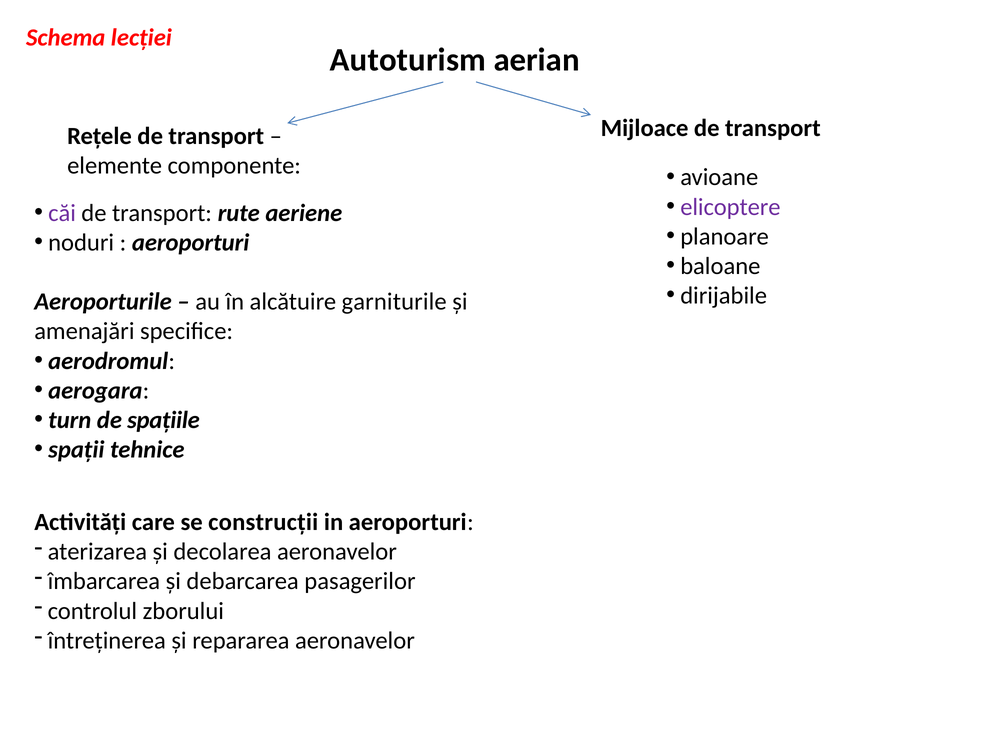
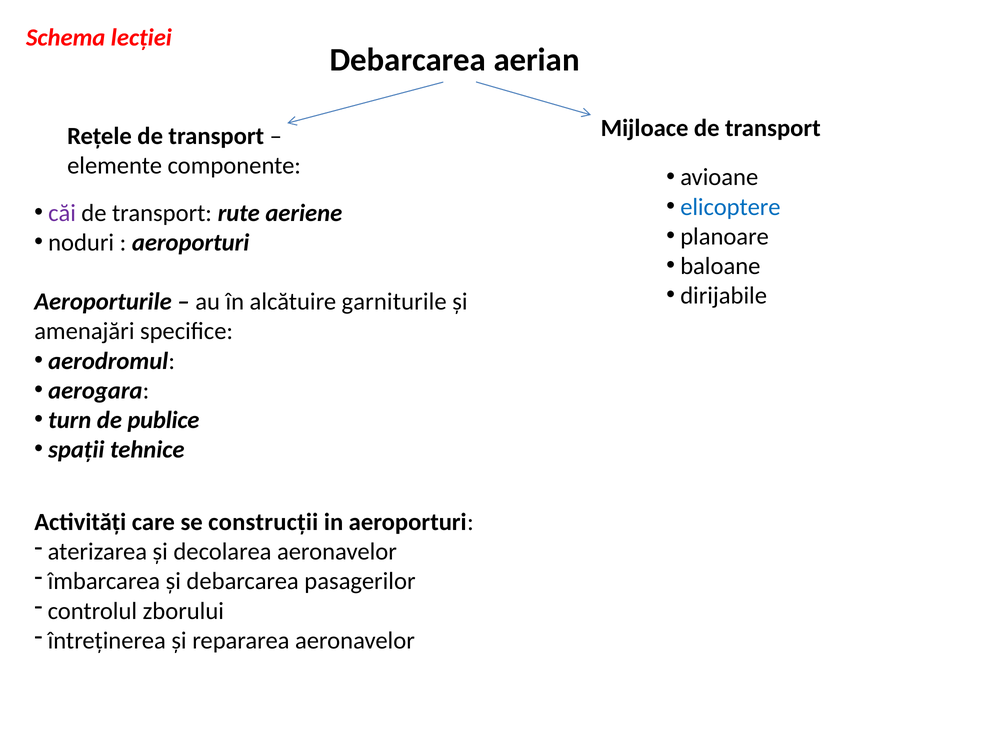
Autoturism at (408, 60): Autoturism -> Debarcarea
elicoptere colour: purple -> blue
spațiile: spațiile -> publice
